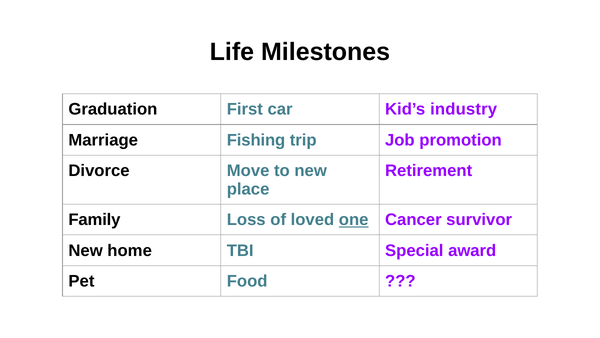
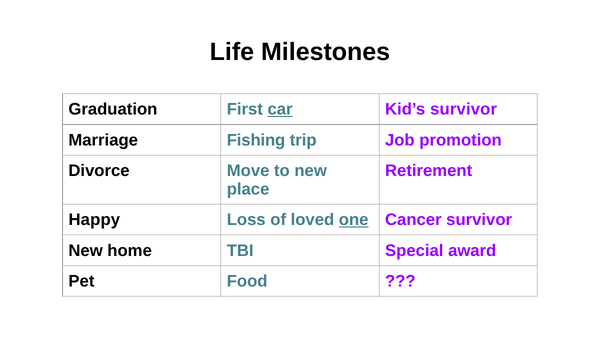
car underline: none -> present
Kid’s industry: industry -> survivor
Family: Family -> Happy
